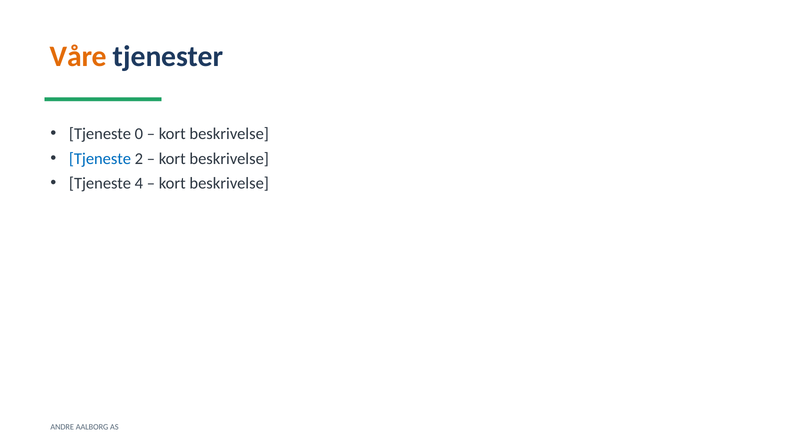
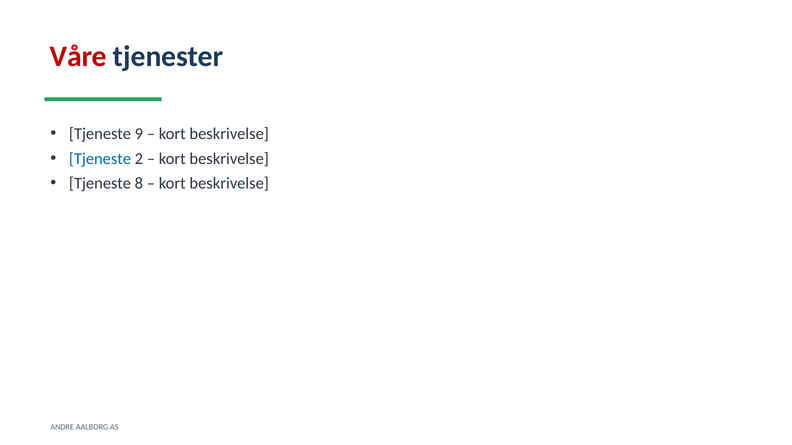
Våre colour: orange -> red
0: 0 -> 9
4: 4 -> 8
